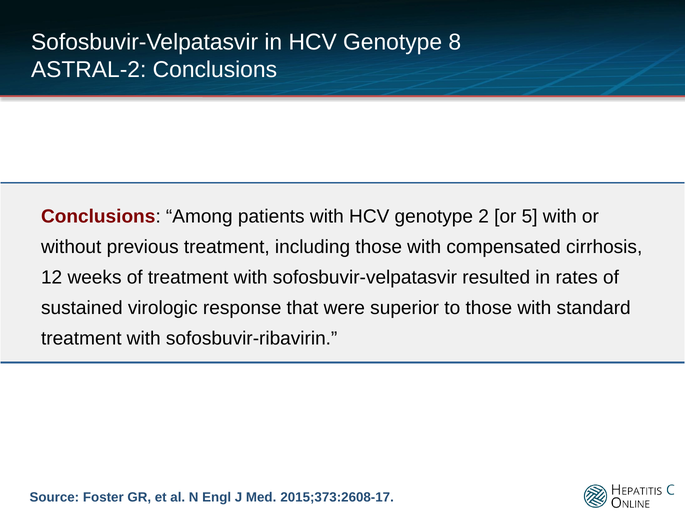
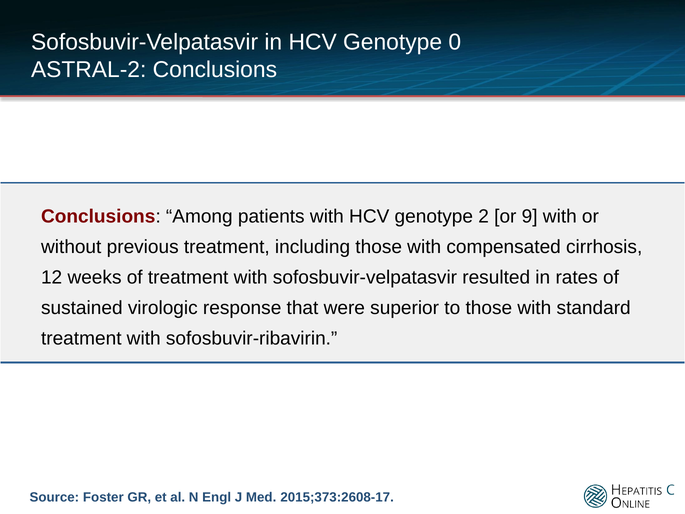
8: 8 -> 0
5: 5 -> 9
